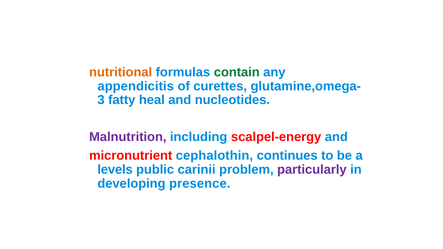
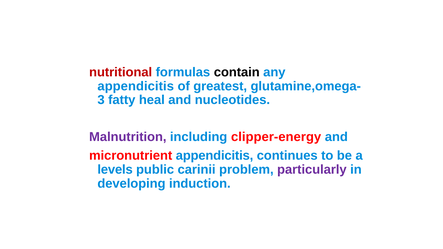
nutritional colour: orange -> red
contain colour: green -> black
curettes: curettes -> greatest
scalpel-energy: scalpel-energy -> clipper-energy
micronutrient cephalothin: cephalothin -> appendicitis
presence: presence -> induction
